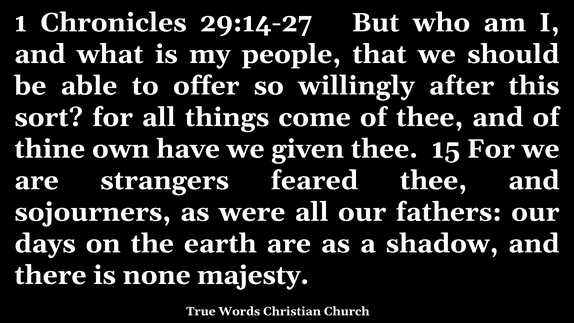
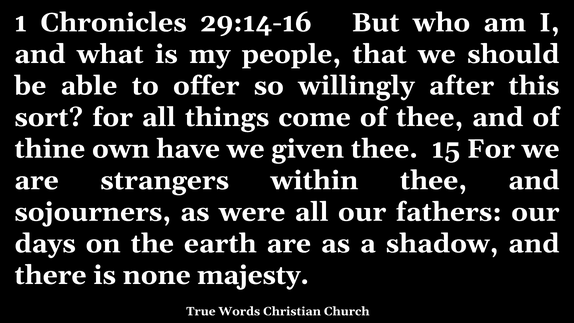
29:14-27: 29:14-27 -> 29:14-16
feared: feared -> within
